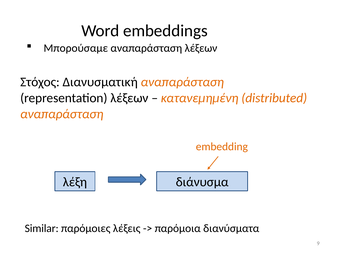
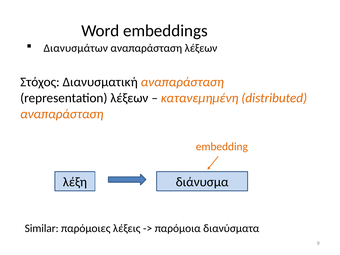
Μπορούσαμε: Μπορούσαμε -> Διανυσμάτων
